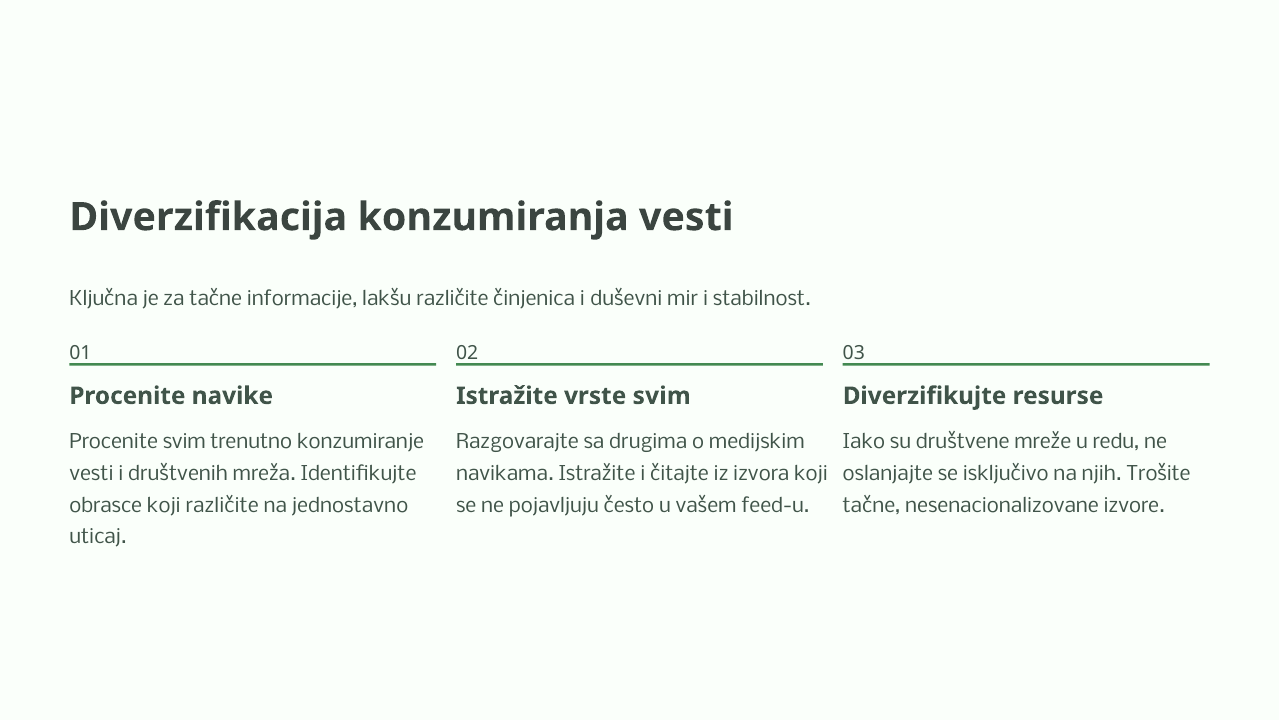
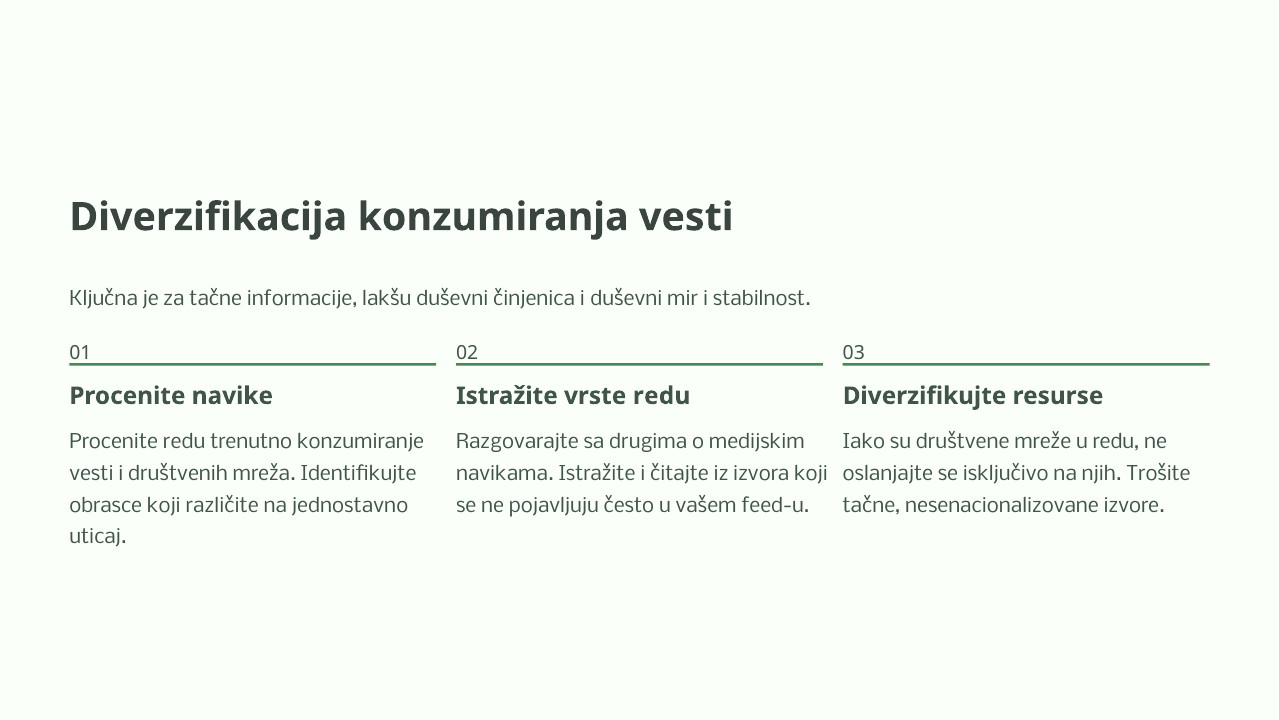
lakšu različite: različite -> duševni
vrste svim: svim -> redu
Procenite svim: svim -> redu
